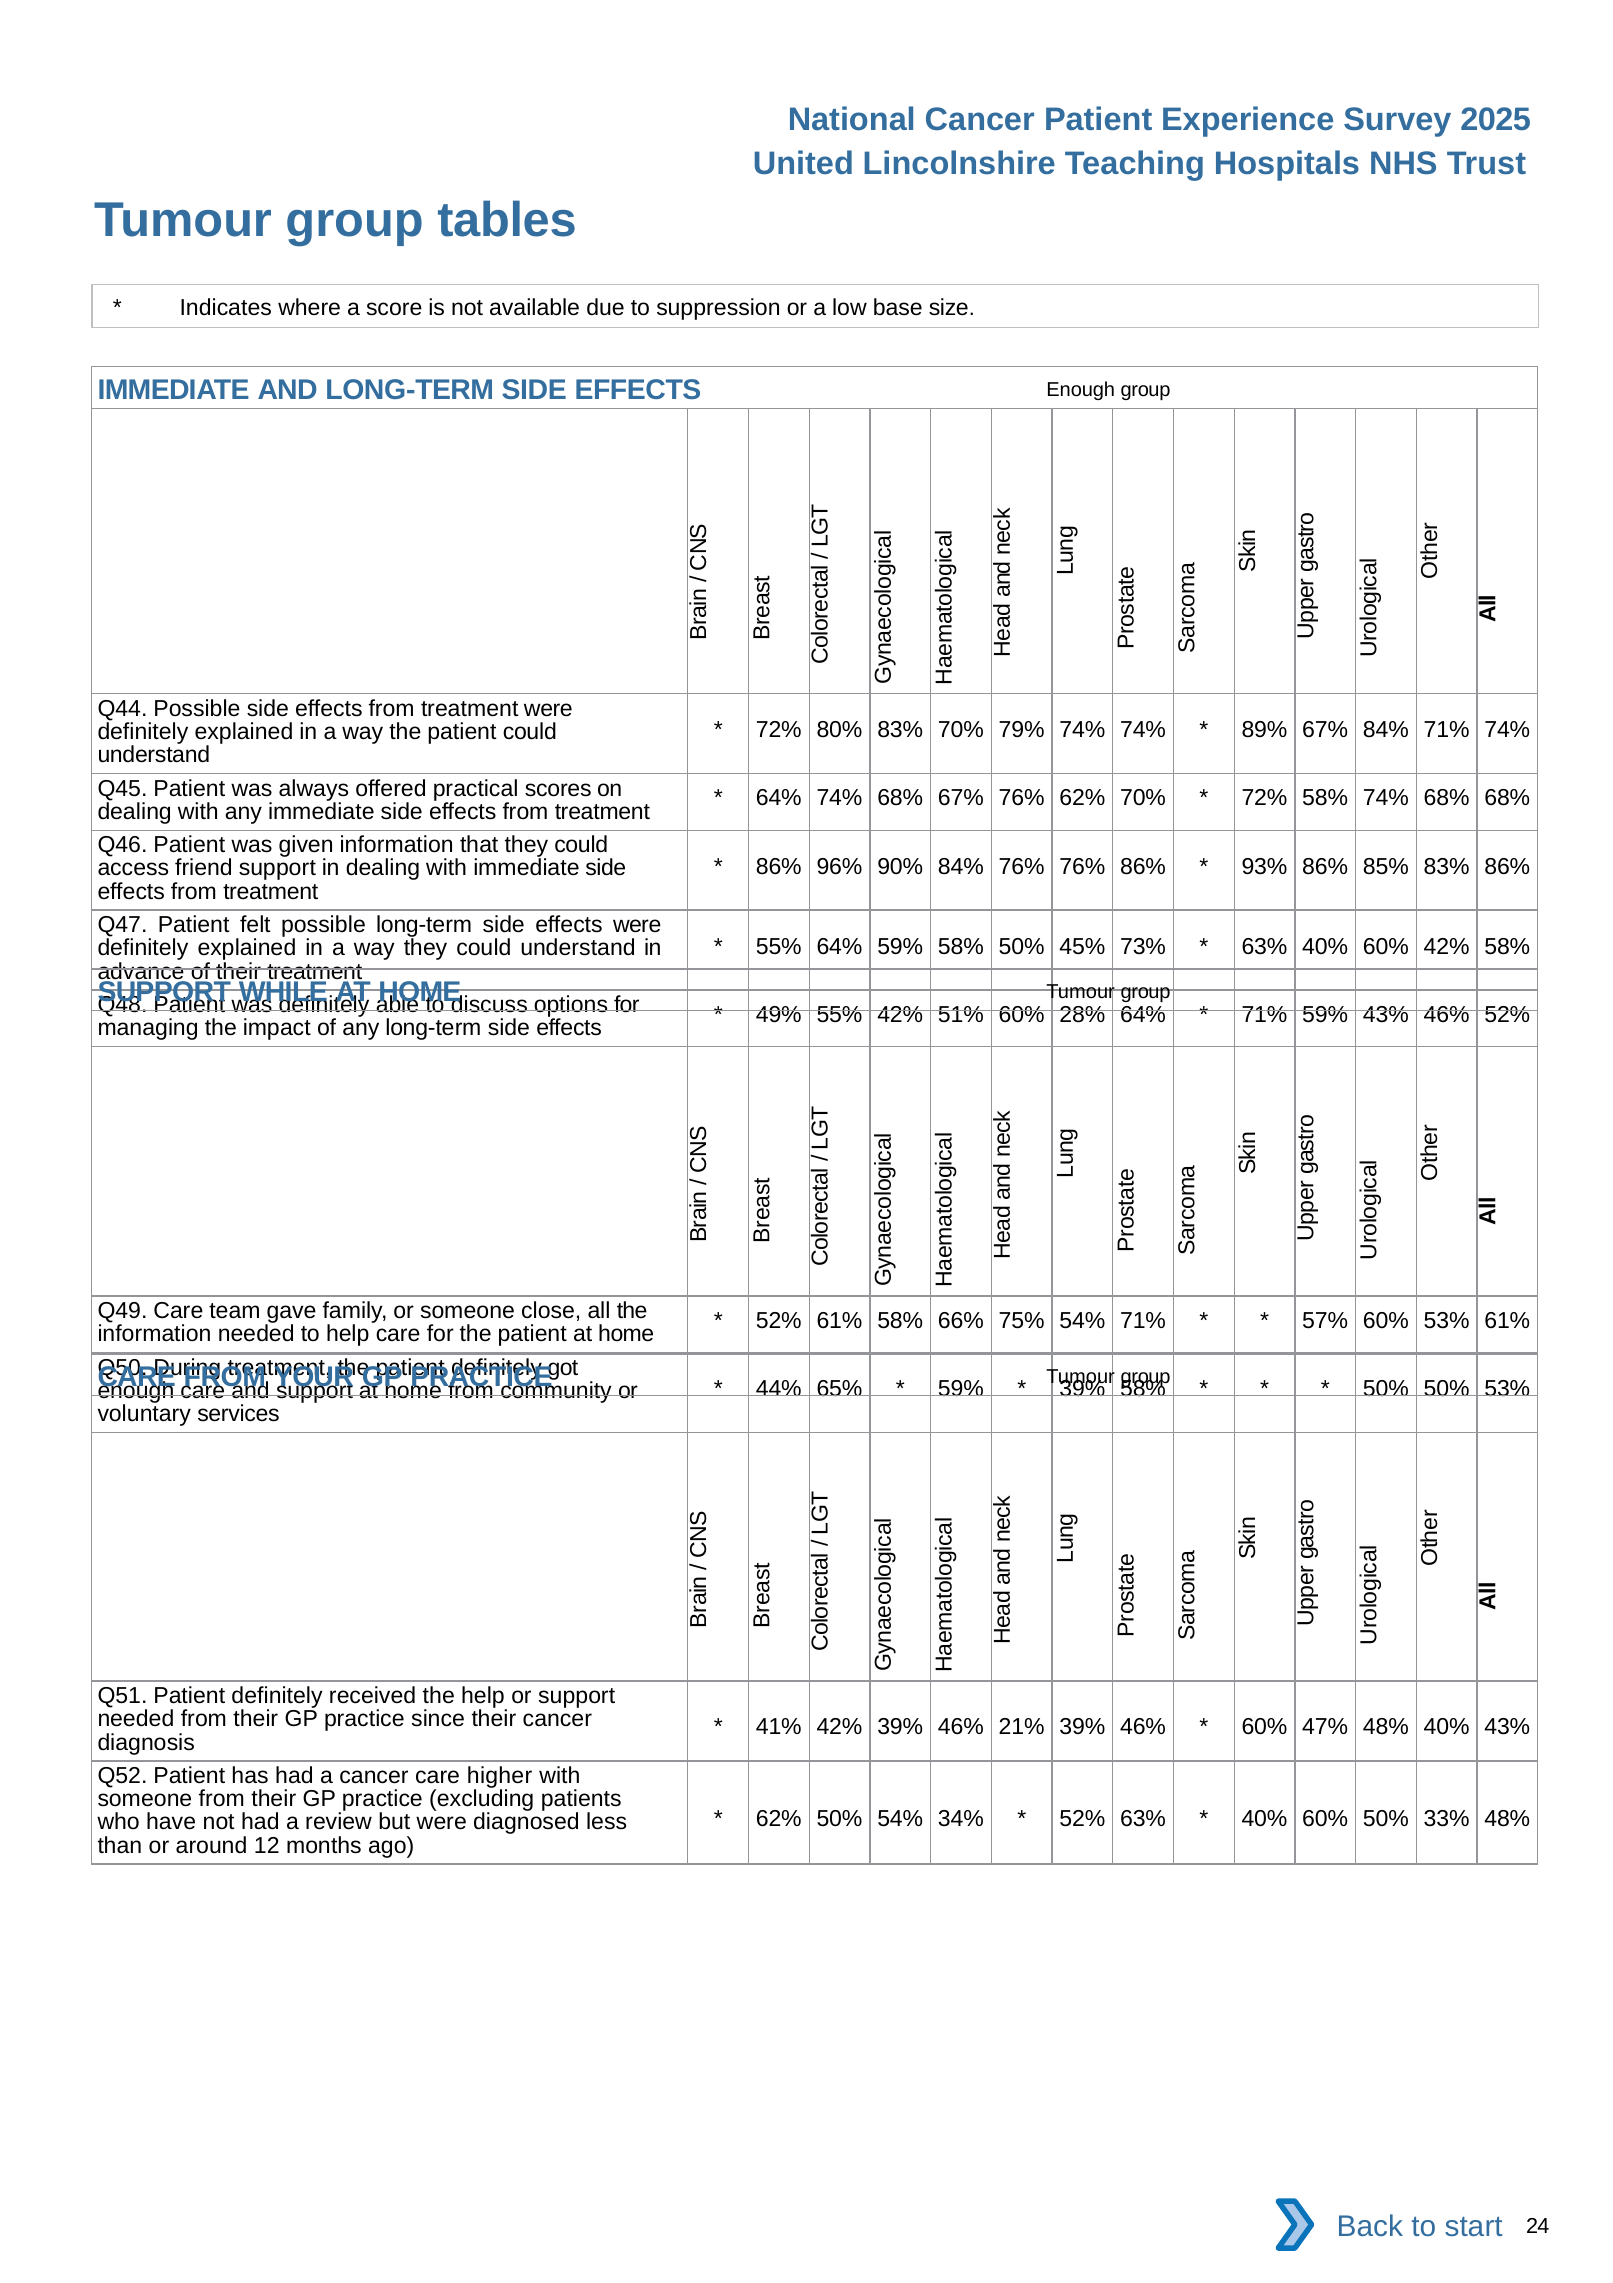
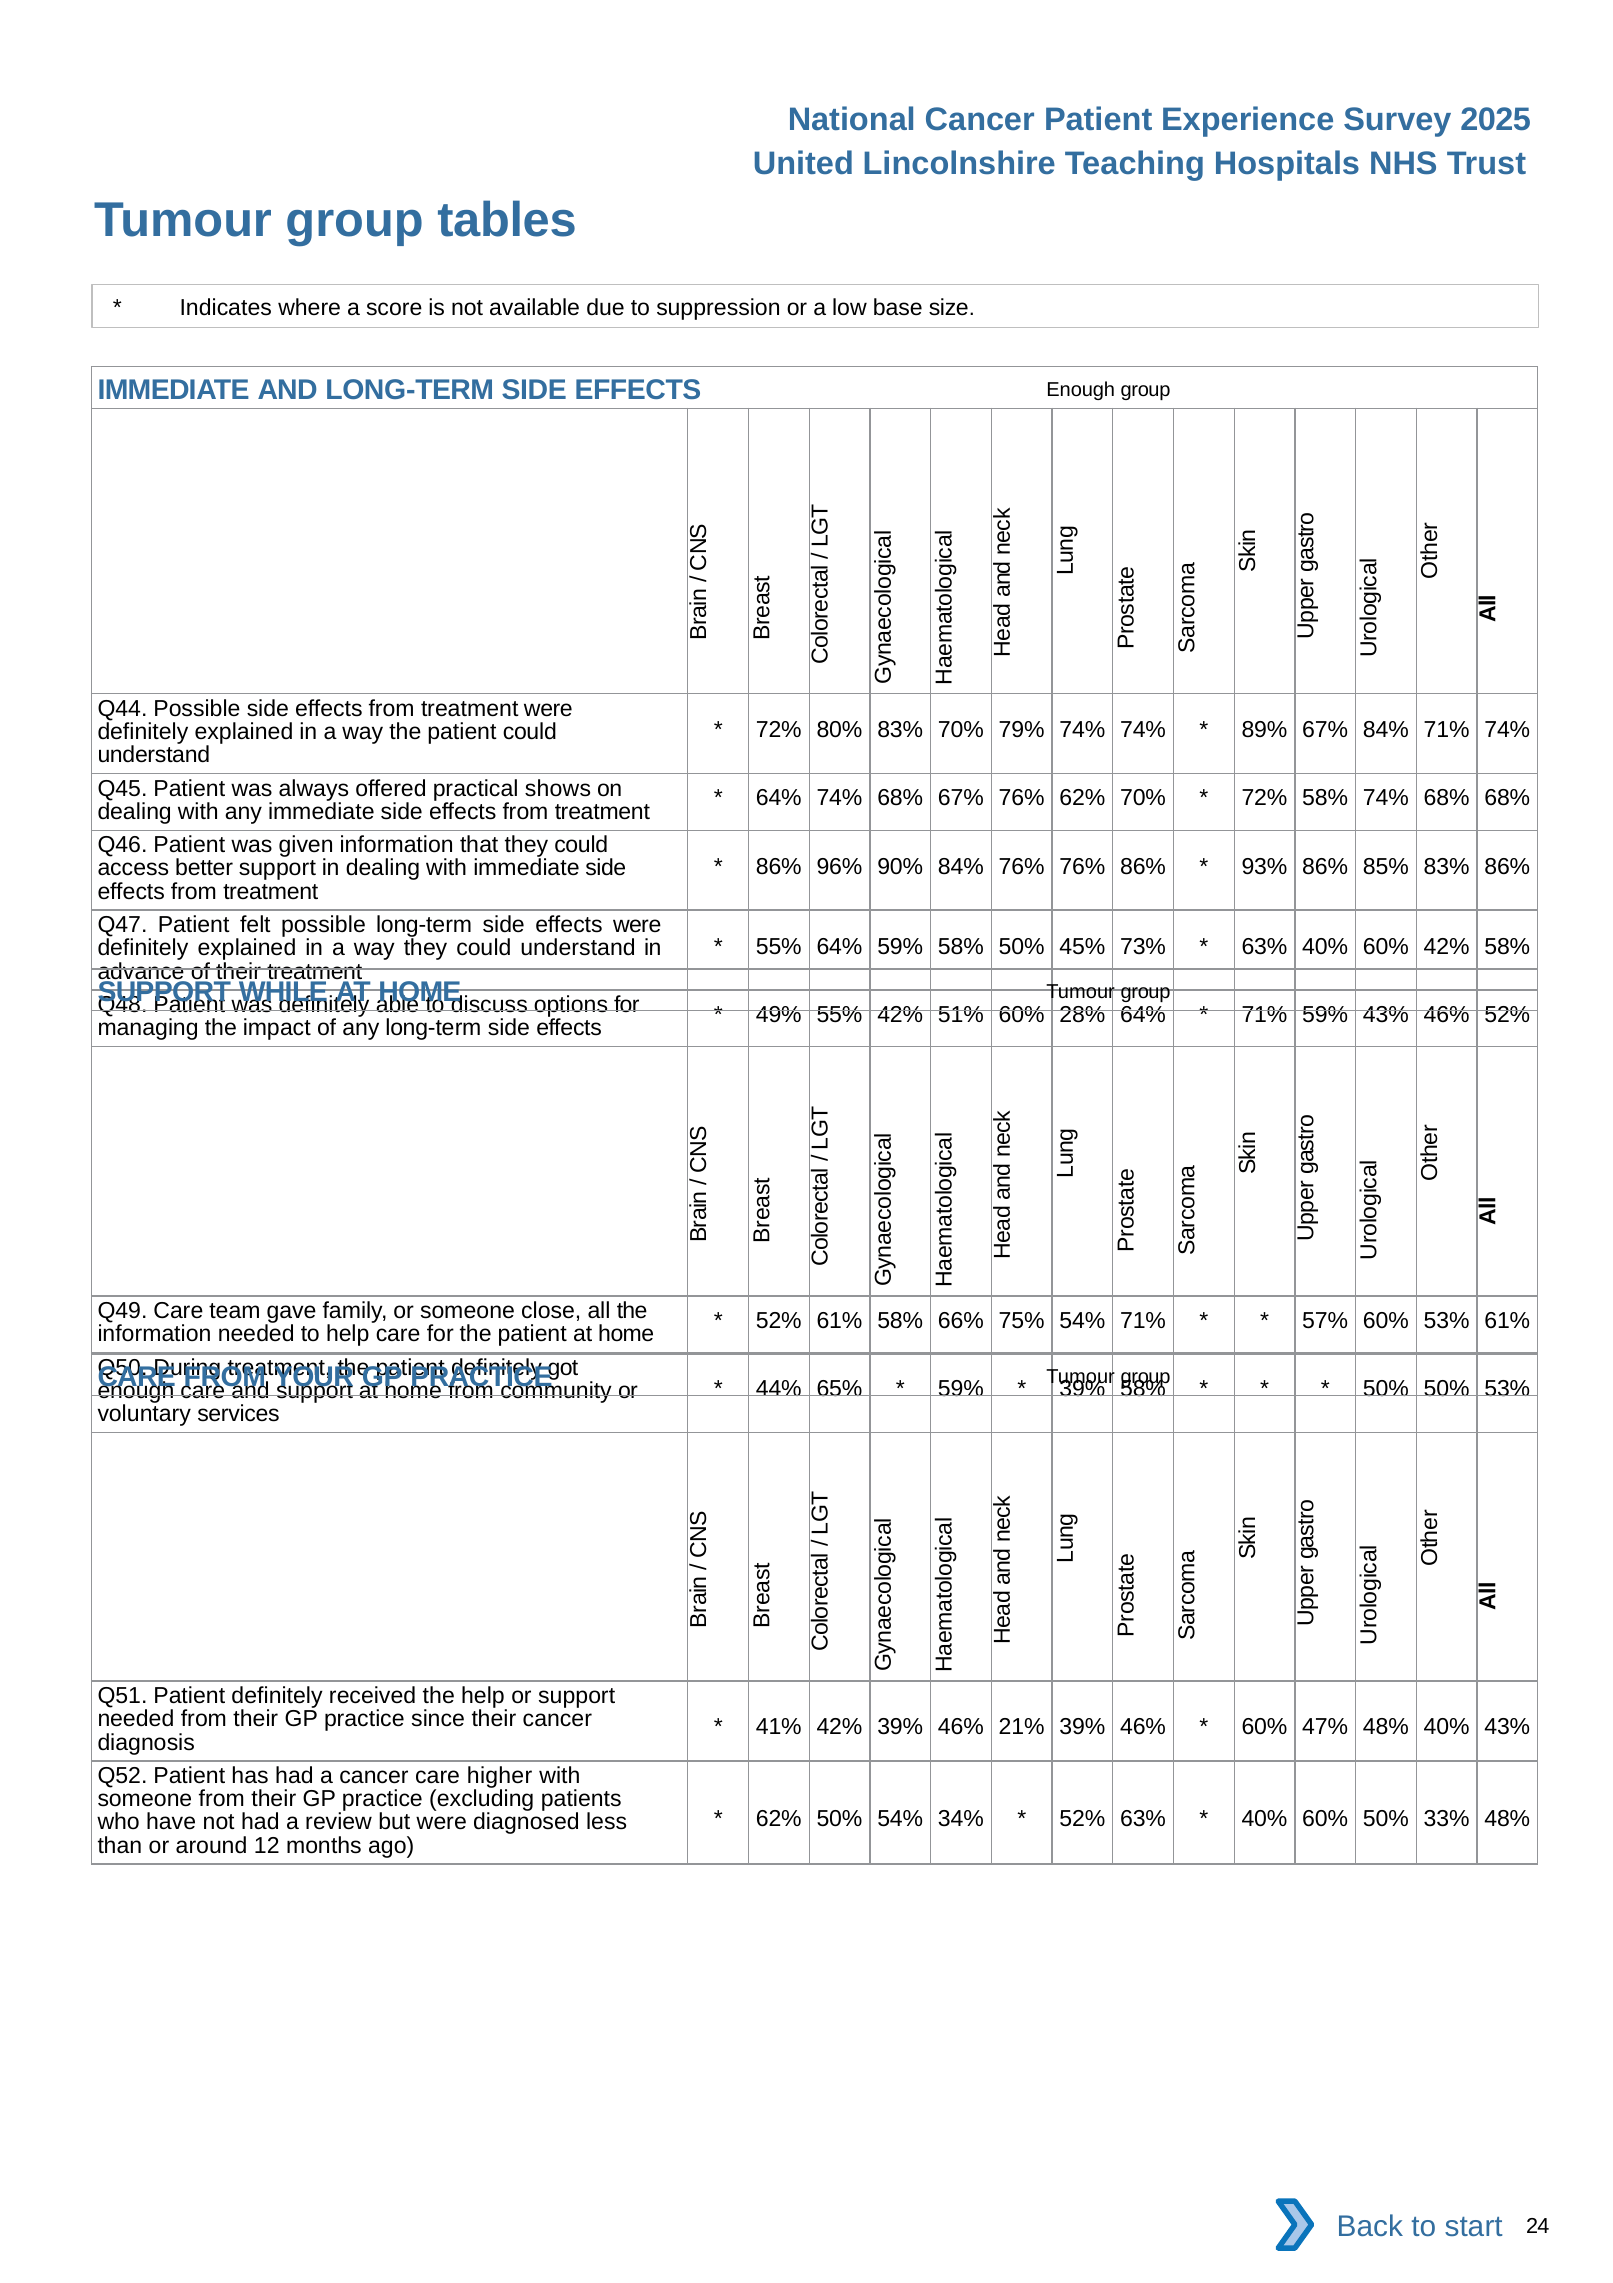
scores: scores -> shows
friend: friend -> better
